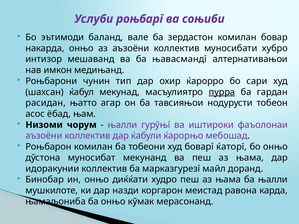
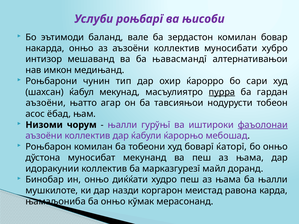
соњиби: соњиби -> њисоби
расидан at (46, 103): расидан -> аъзоёни
фаъолонаи underline: none -> present
